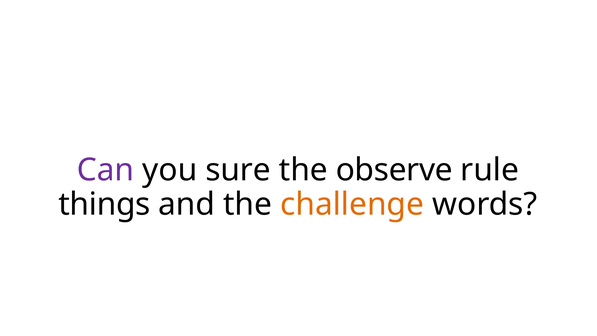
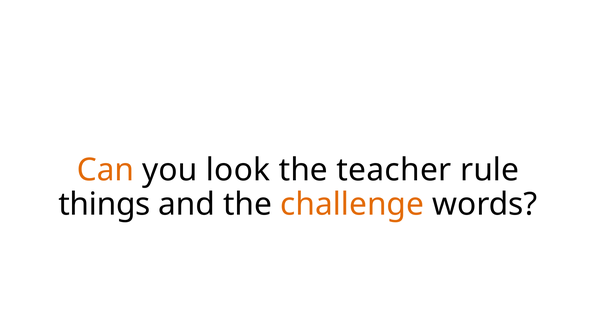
Can colour: purple -> orange
sure: sure -> look
observe: observe -> teacher
